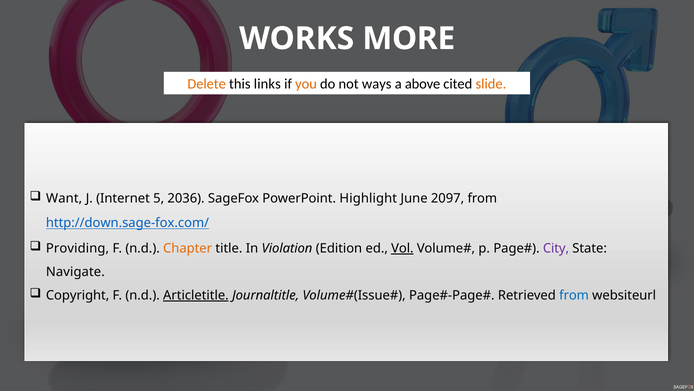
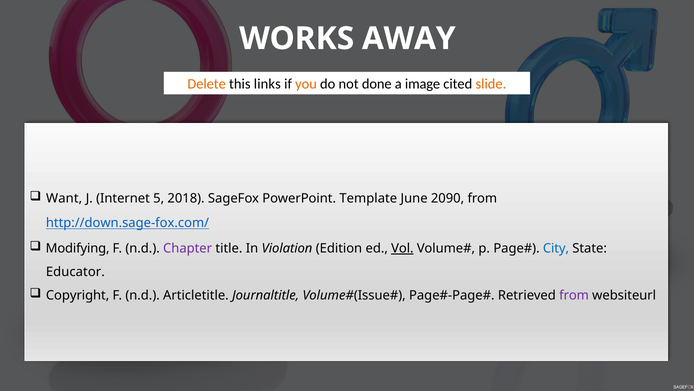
MORE: MORE -> AWAY
ways: ways -> done
above: above -> image
2036: 2036 -> 2018
Highlight: Highlight -> Template
2097: 2097 -> 2090
Providing: Providing -> Modifying
Chapter colour: orange -> purple
City colour: purple -> blue
Navigate: Navigate -> Educator
Articletitle underline: present -> none
from at (574, 295) colour: blue -> purple
